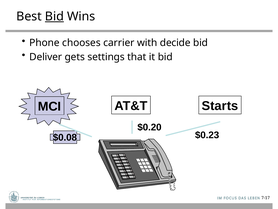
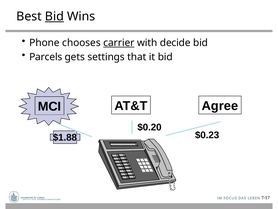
carrier underline: none -> present
Deliver: Deliver -> Parcels
Starts: Starts -> Agree
$0.08: $0.08 -> $1.88
